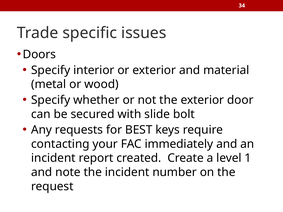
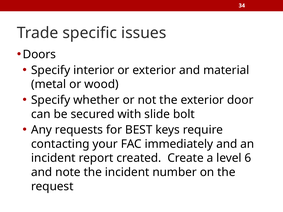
1: 1 -> 6
